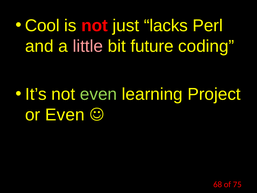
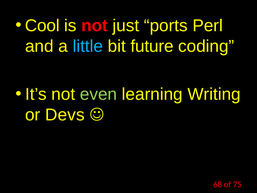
lacks: lacks -> ports
little colour: pink -> light blue
Project: Project -> Writing
or Even: Even -> Devs
